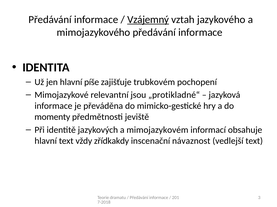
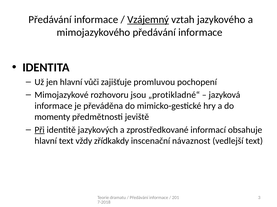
píše: píše -> vůči
trubkovém: trubkovém -> promluvou
relevantní: relevantní -> rozhovoru
Při underline: none -> present
mimojazykovém: mimojazykovém -> zprostředkované
